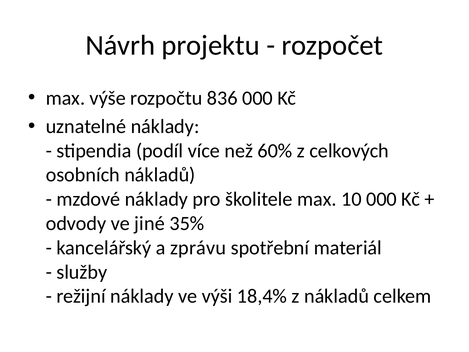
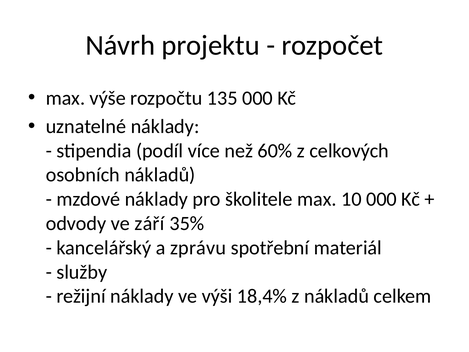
836: 836 -> 135
jiné: jiné -> září
